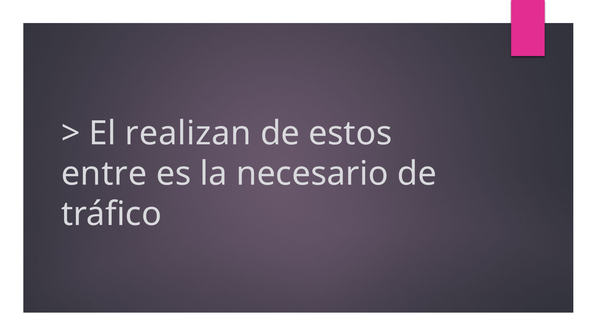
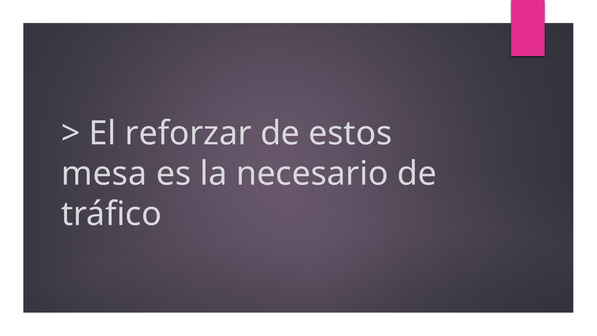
realizan: realizan -> reforzar
entre: entre -> mesa
